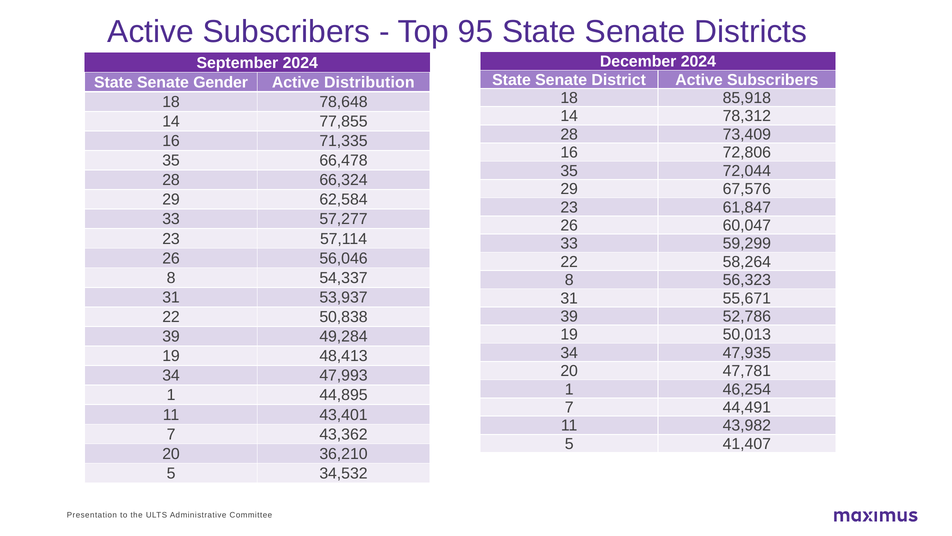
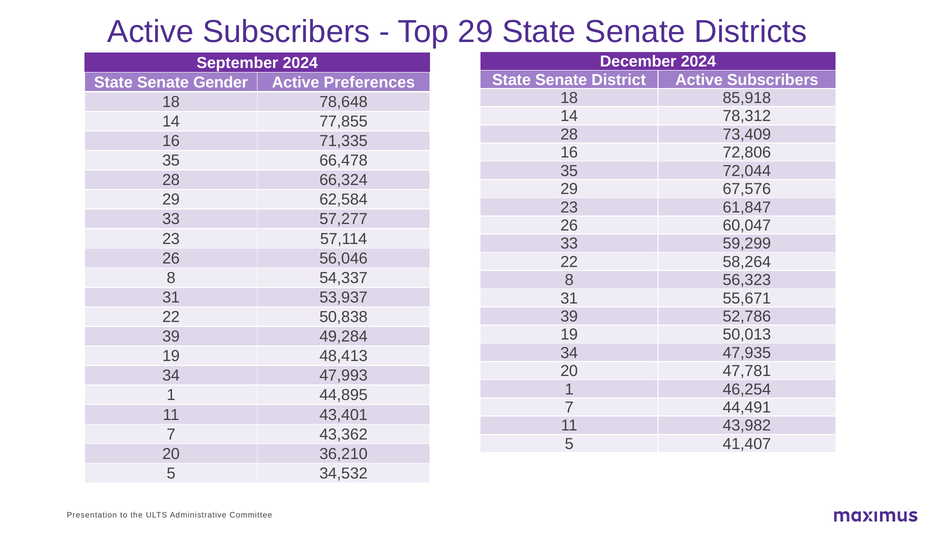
Top 95: 95 -> 29
Distribution: Distribution -> Preferences
